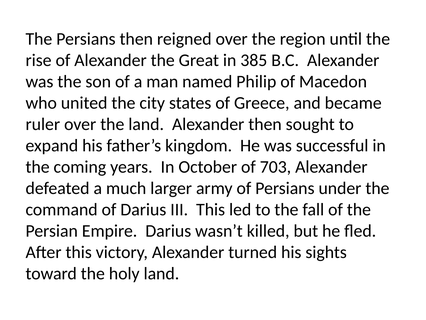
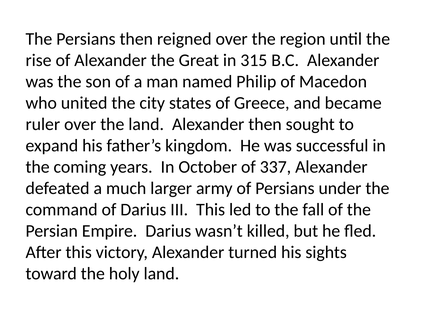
385: 385 -> 315
703: 703 -> 337
